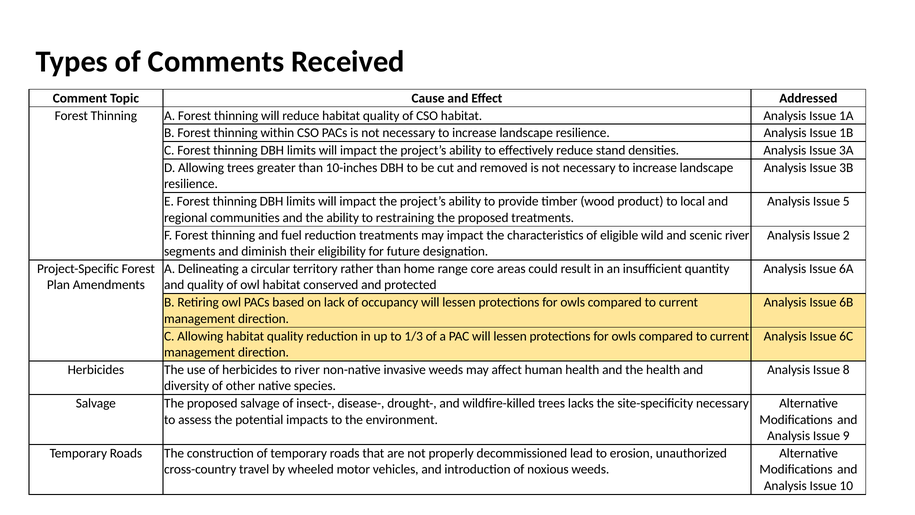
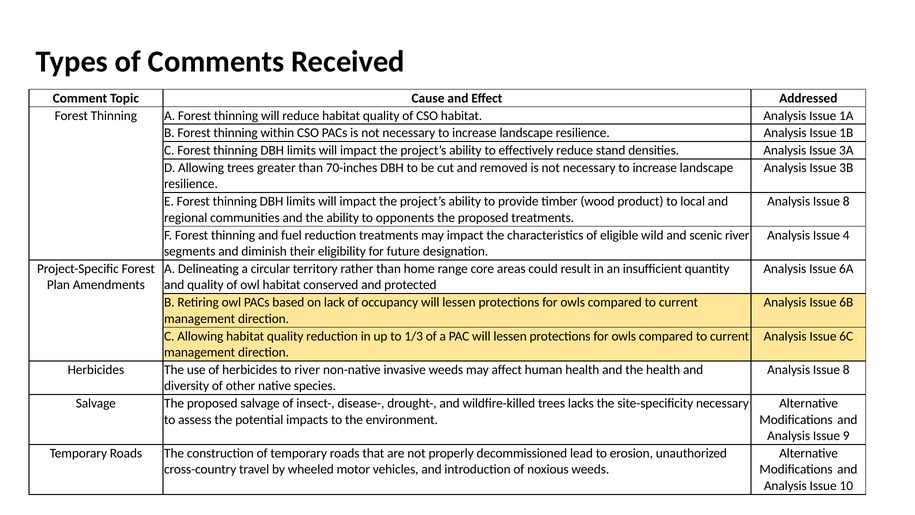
10-inches: 10-inches -> 70-inches
5 at (846, 201): 5 -> 8
restraining: restraining -> opponents
2: 2 -> 4
